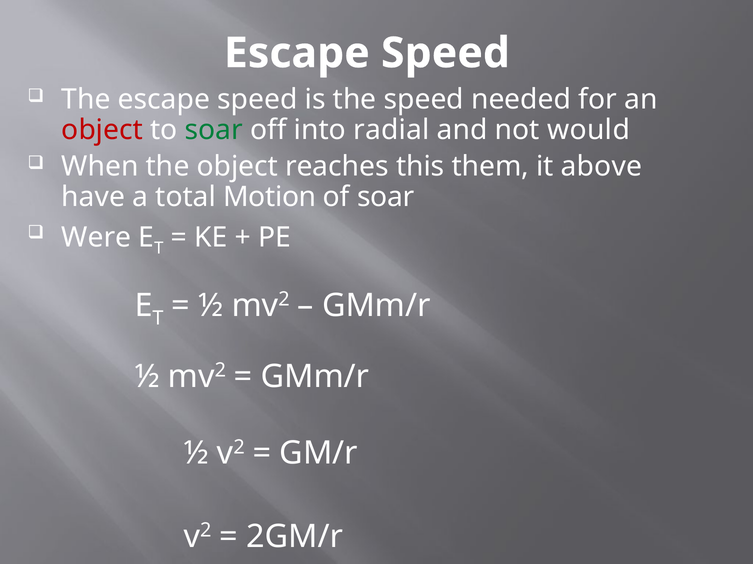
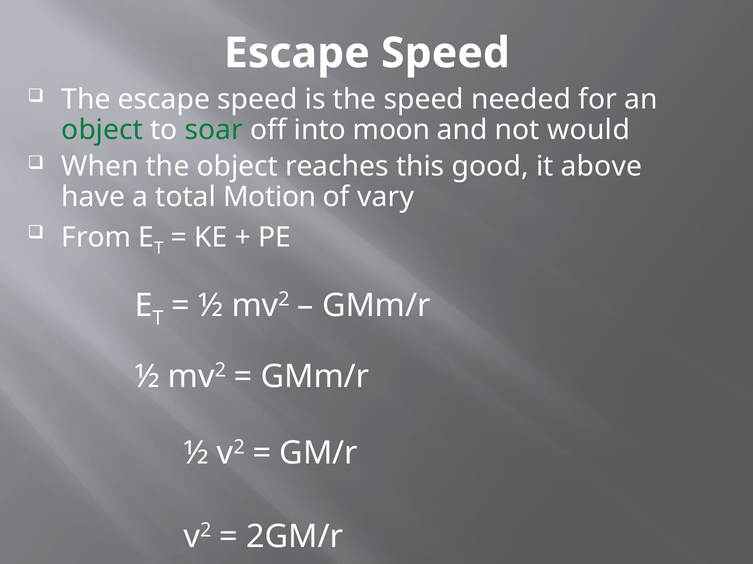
object at (102, 130) colour: red -> green
radial: radial -> moon
them: them -> good
of soar: soar -> vary
Were: Were -> From
